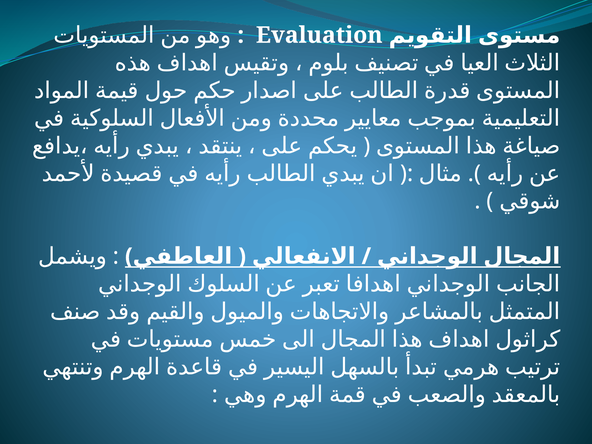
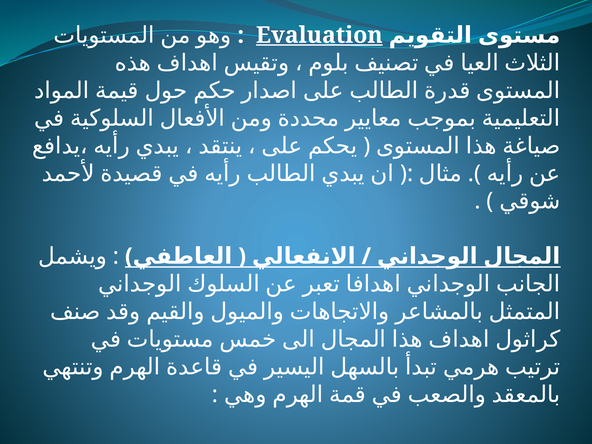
Evaluation underline: none -> present
